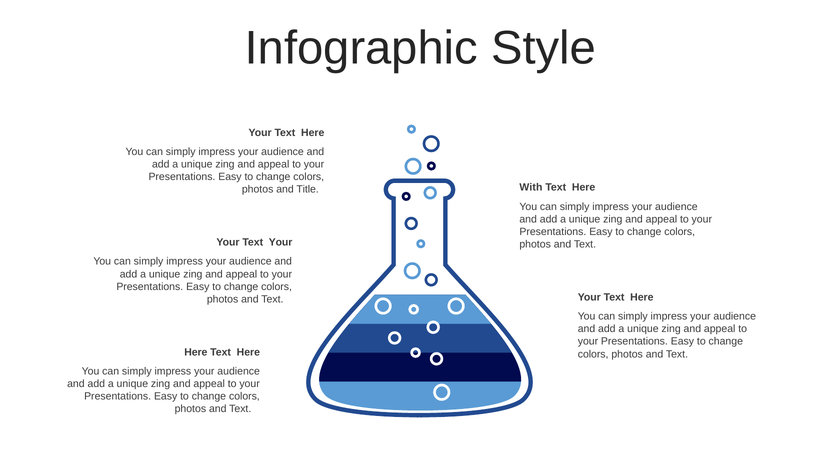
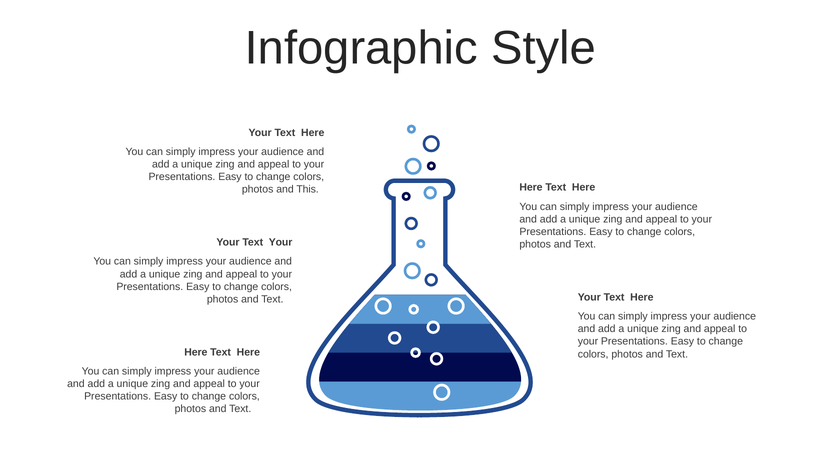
With at (531, 187): With -> Here
Title: Title -> This
